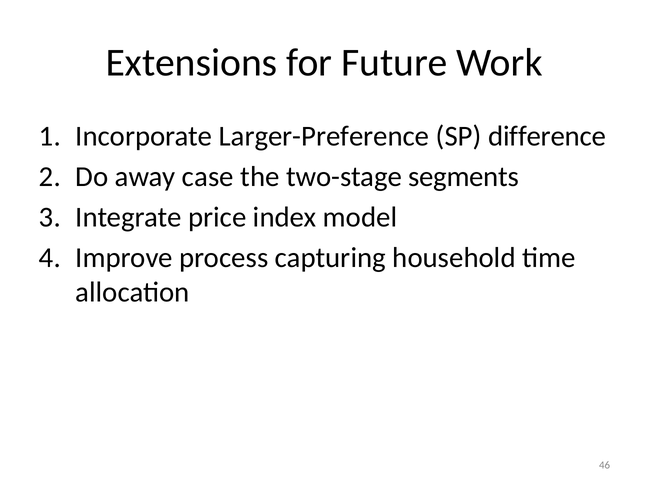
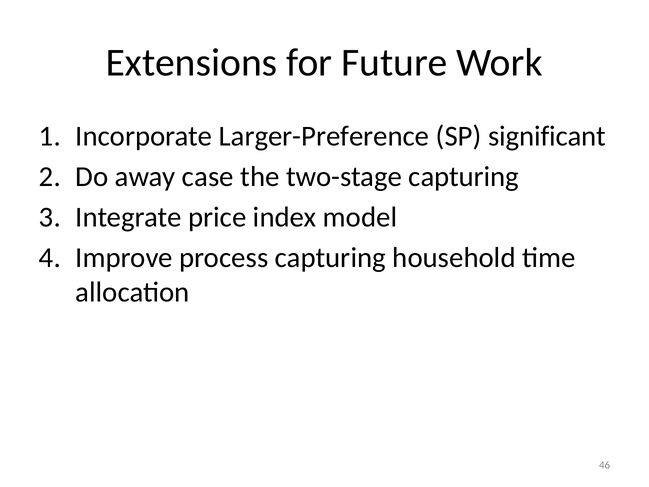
difference: difference -> significant
two-stage segments: segments -> capturing
